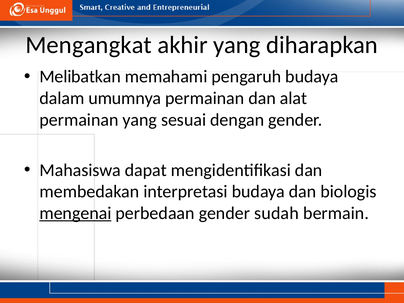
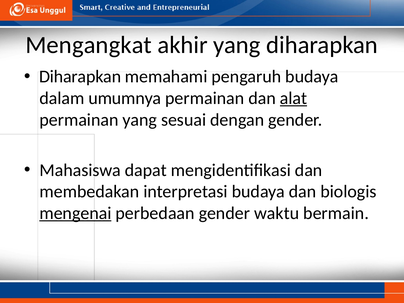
Melibatkan at (80, 77): Melibatkan -> Diharapkan
alat underline: none -> present
sudah: sudah -> waktu
